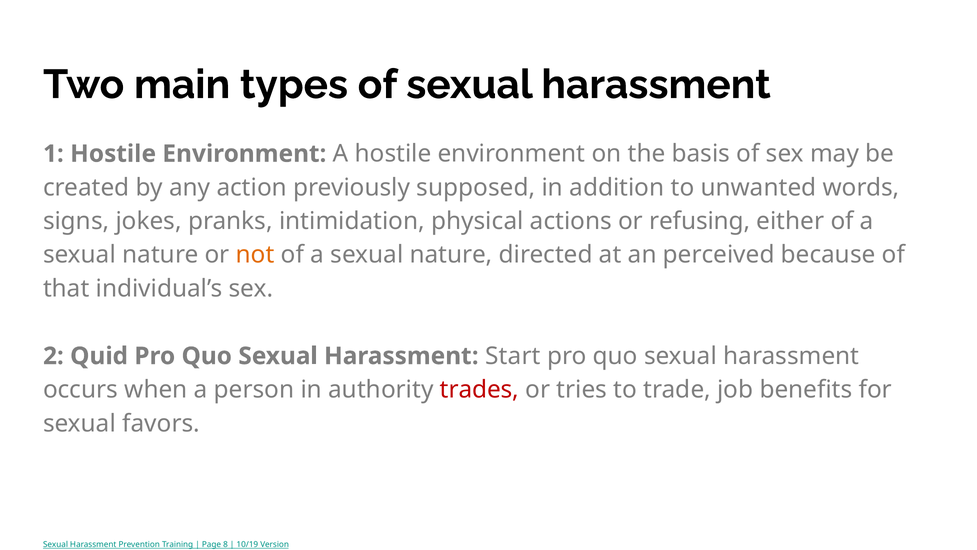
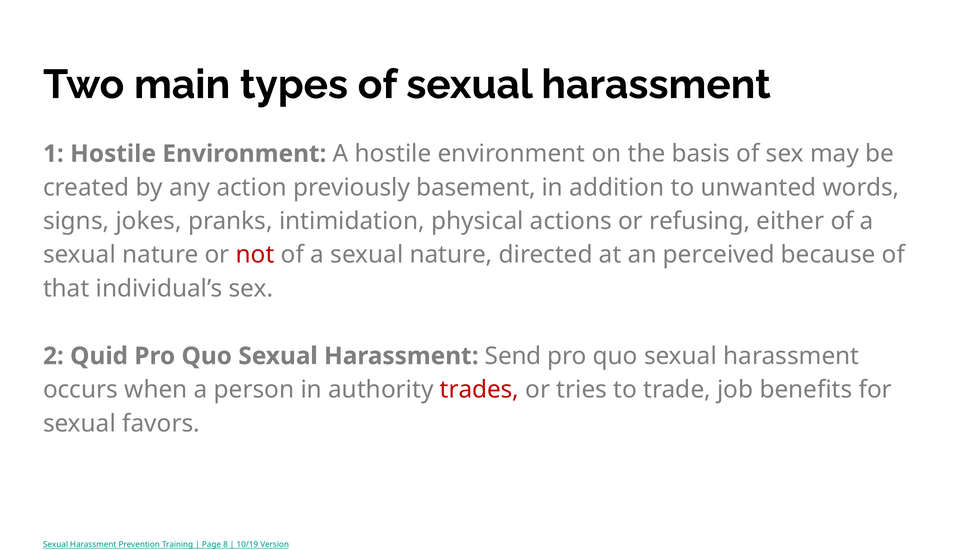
supposed: supposed -> basement
not colour: orange -> red
Start: Start -> Send
